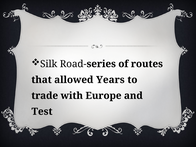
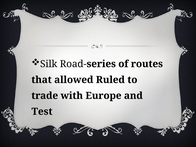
Years: Years -> Ruled
